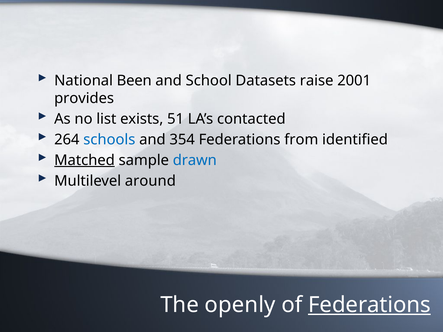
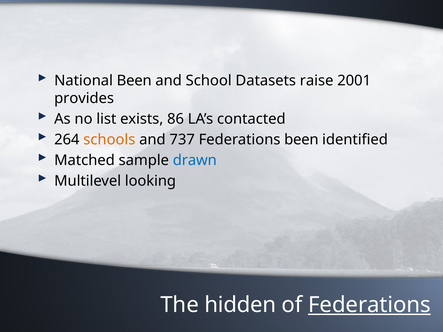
51: 51 -> 86
schools colour: blue -> orange
354: 354 -> 737
Federations from: from -> been
Matched underline: present -> none
around: around -> looking
openly: openly -> hidden
